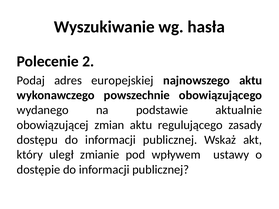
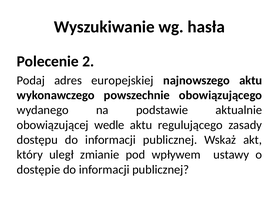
zmian: zmian -> wedle
